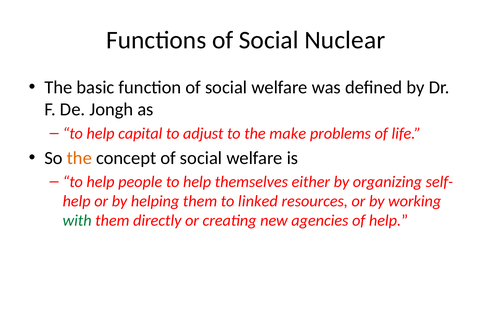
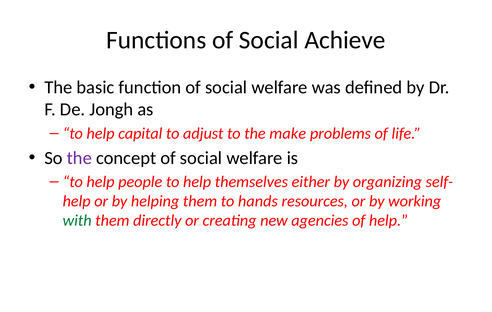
Nuclear: Nuclear -> Achieve
the at (79, 158) colour: orange -> purple
linked: linked -> hands
